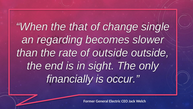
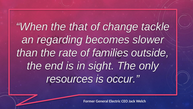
single: single -> tackle
of outside: outside -> families
financially: financially -> resources
